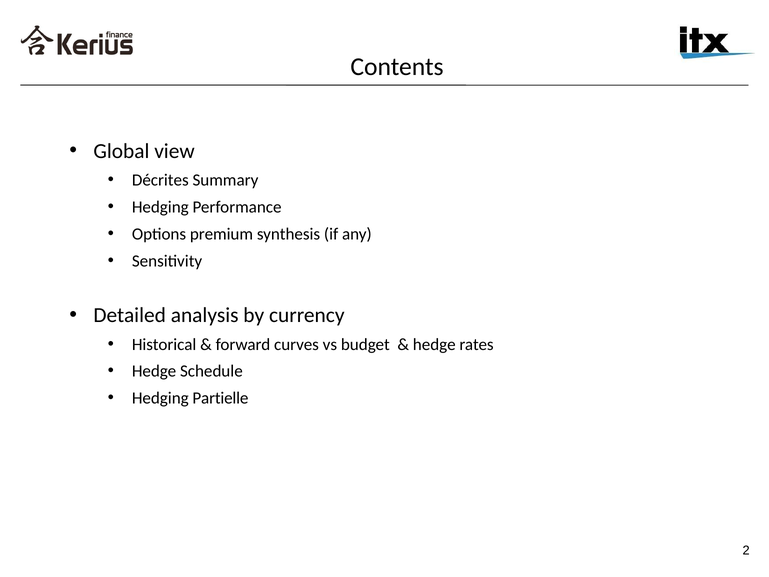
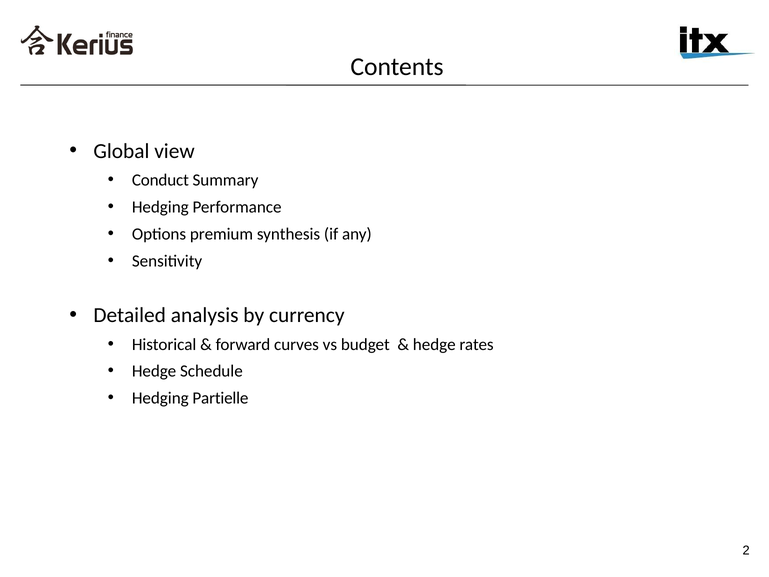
Décrites: Décrites -> Conduct
